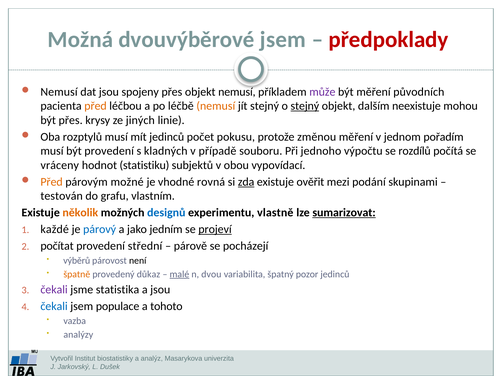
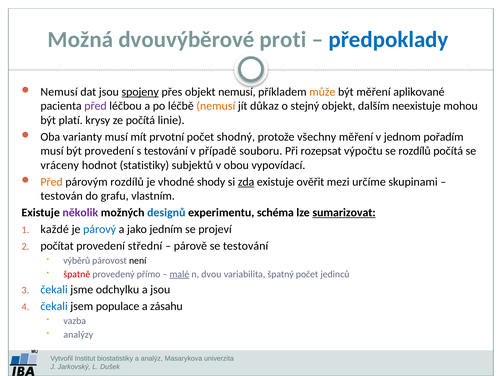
dvouvýběrové jsem: jsem -> proti
předpoklady colour: red -> blue
spojeny underline: none -> present
může colour: purple -> orange
původních: původních -> aplikované
před at (96, 106) colour: orange -> purple
jít stejný: stejný -> důkaz
stejný at (305, 106) underline: present -> none
být přes: přes -> platí
ze jiných: jiných -> počítá
rozptylů: rozptylů -> varianty
mít jedinců: jedinců -> prvotní
pokusu: pokusu -> shodný
změnou: změnou -> všechny
s kladných: kladných -> testování
jednoho: jednoho -> rozepsat
statistiku: statistiku -> statistiky
párovým možné: možné -> rozdílů
rovná: rovná -> shody
podání: podání -> určíme
několik colour: orange -> purple
vlastně: vlastně -> schéma
projeví underline: present -> none
se pocházejí: pocházejí -> testování
špatně colour: orange -> red
důkaz: důkaz -> přímo
špatný pozor: pozor -> počet
čekali at (54, 290) colour: purple -> blue
statistika: statistika -> odchylku
tohoto: tohoto -> zásahu
